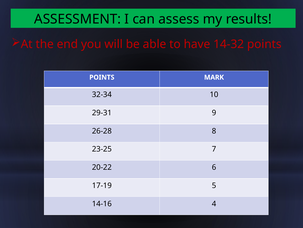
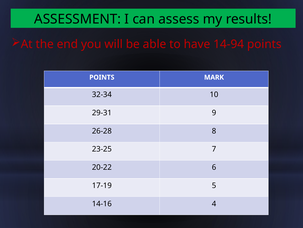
14-32: 14-32 -> 14-94
